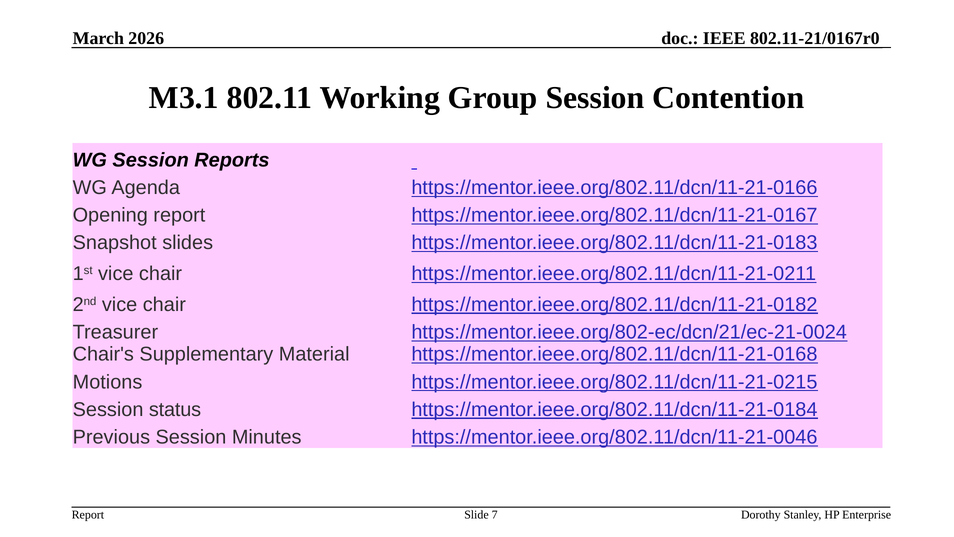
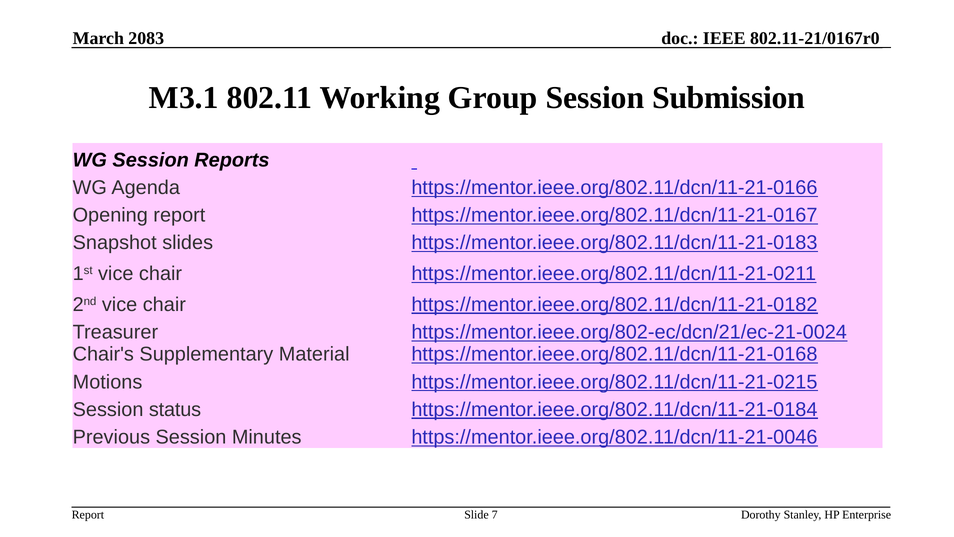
2026: 2026 -> 2083
Contention: Contention -> Submission
